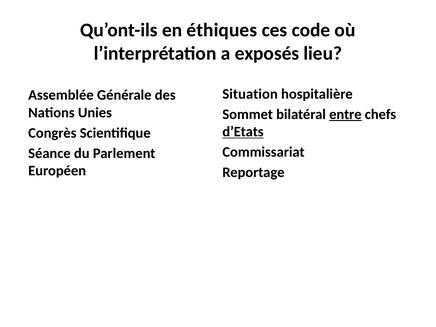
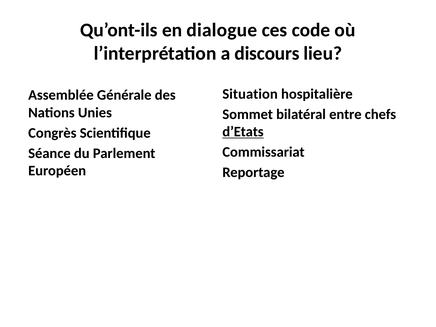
éthiques: éthiques -> dialogue
exposés: exposés -> discours
entre underline: present -> none
